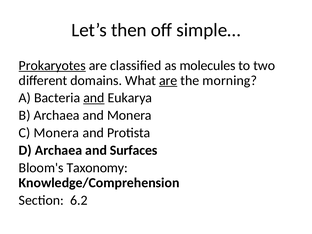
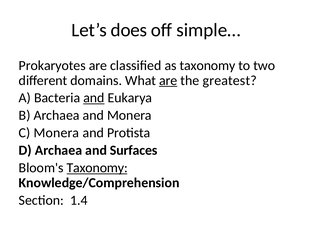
then: then -> does
Prokaryotes underline: present -> none
as molecules: molecules -> taxonomy
morning: morning -> greatest
Taxonomy at (97, 168) underline: none -> present
6.2: 6.2 -> 1.4
